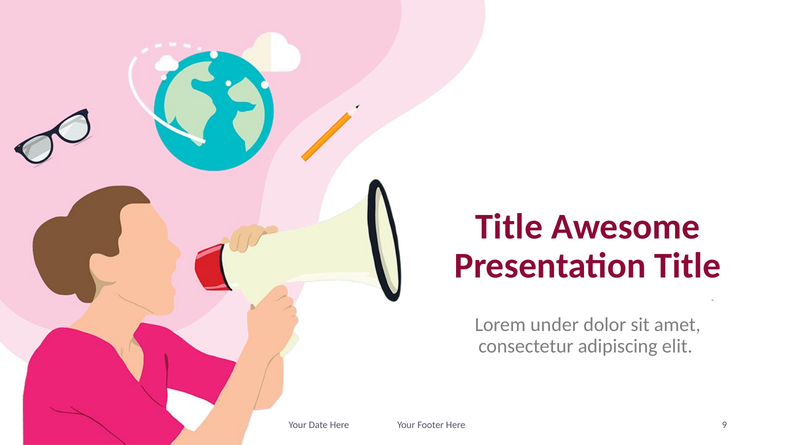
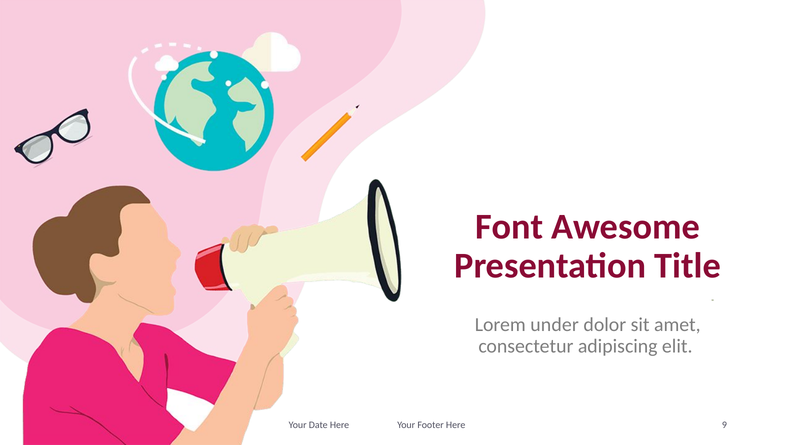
Title at (509, 227): Title -> Font
